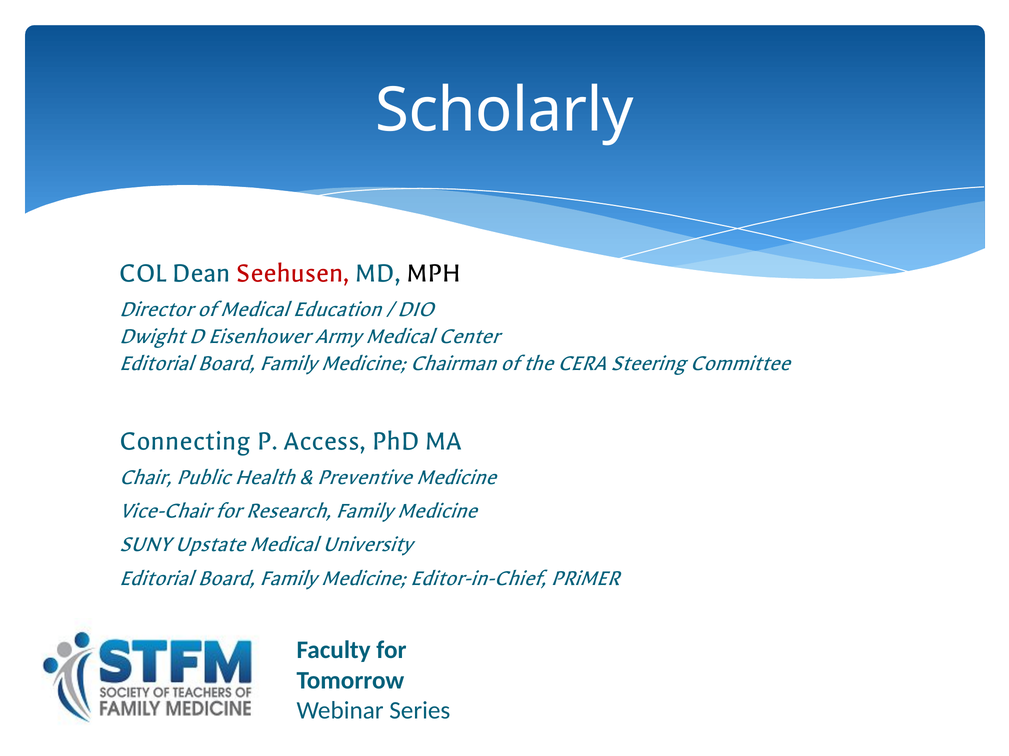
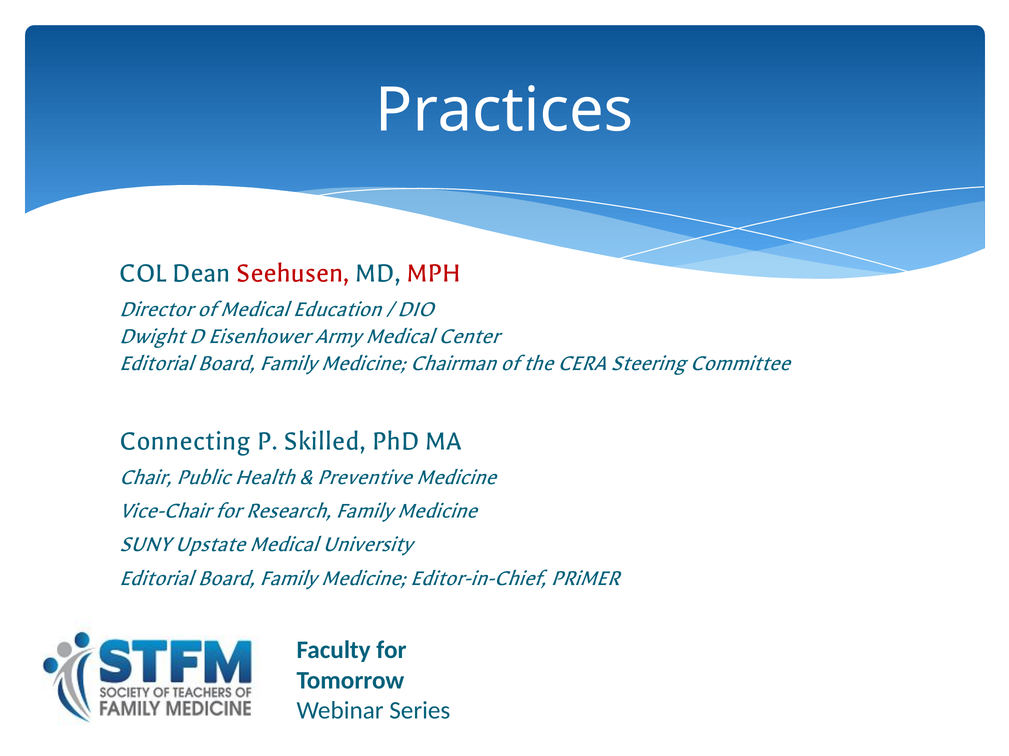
Scholarly: Scholarly -> Practices
MPH colour: black -> red
Access: Access -> Skilled
